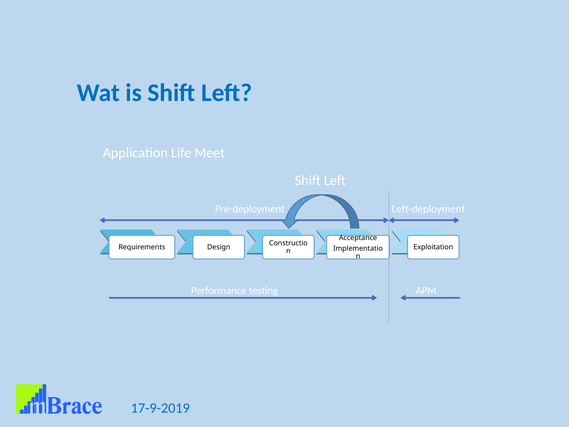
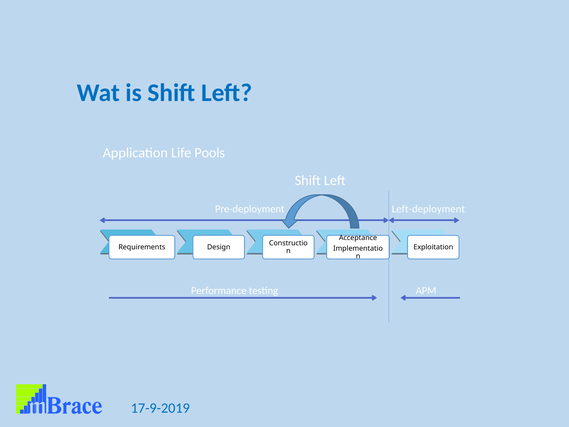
Meet: Meet -> Pools
